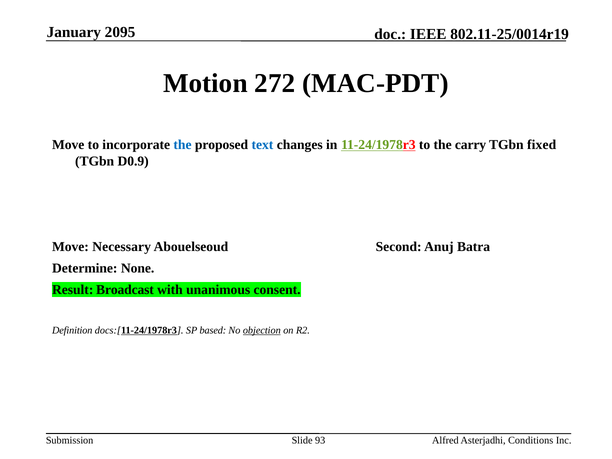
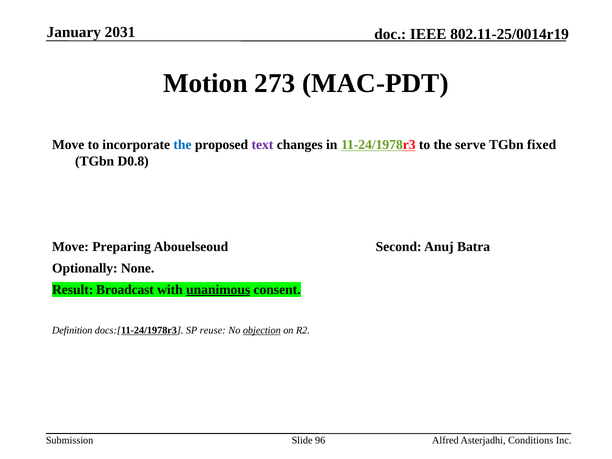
2095: 2095 -> 2031
272: 272 -> 273
text colour: blue -> purple
carry: carry -> serve
D0.9: D0.9 -> D0.8
Necessary: Necessary -> Preparing
Determine: Determine -> Optionally
unanimous underline: none -> present
based: based -> reuse
93: 93 -> 96
